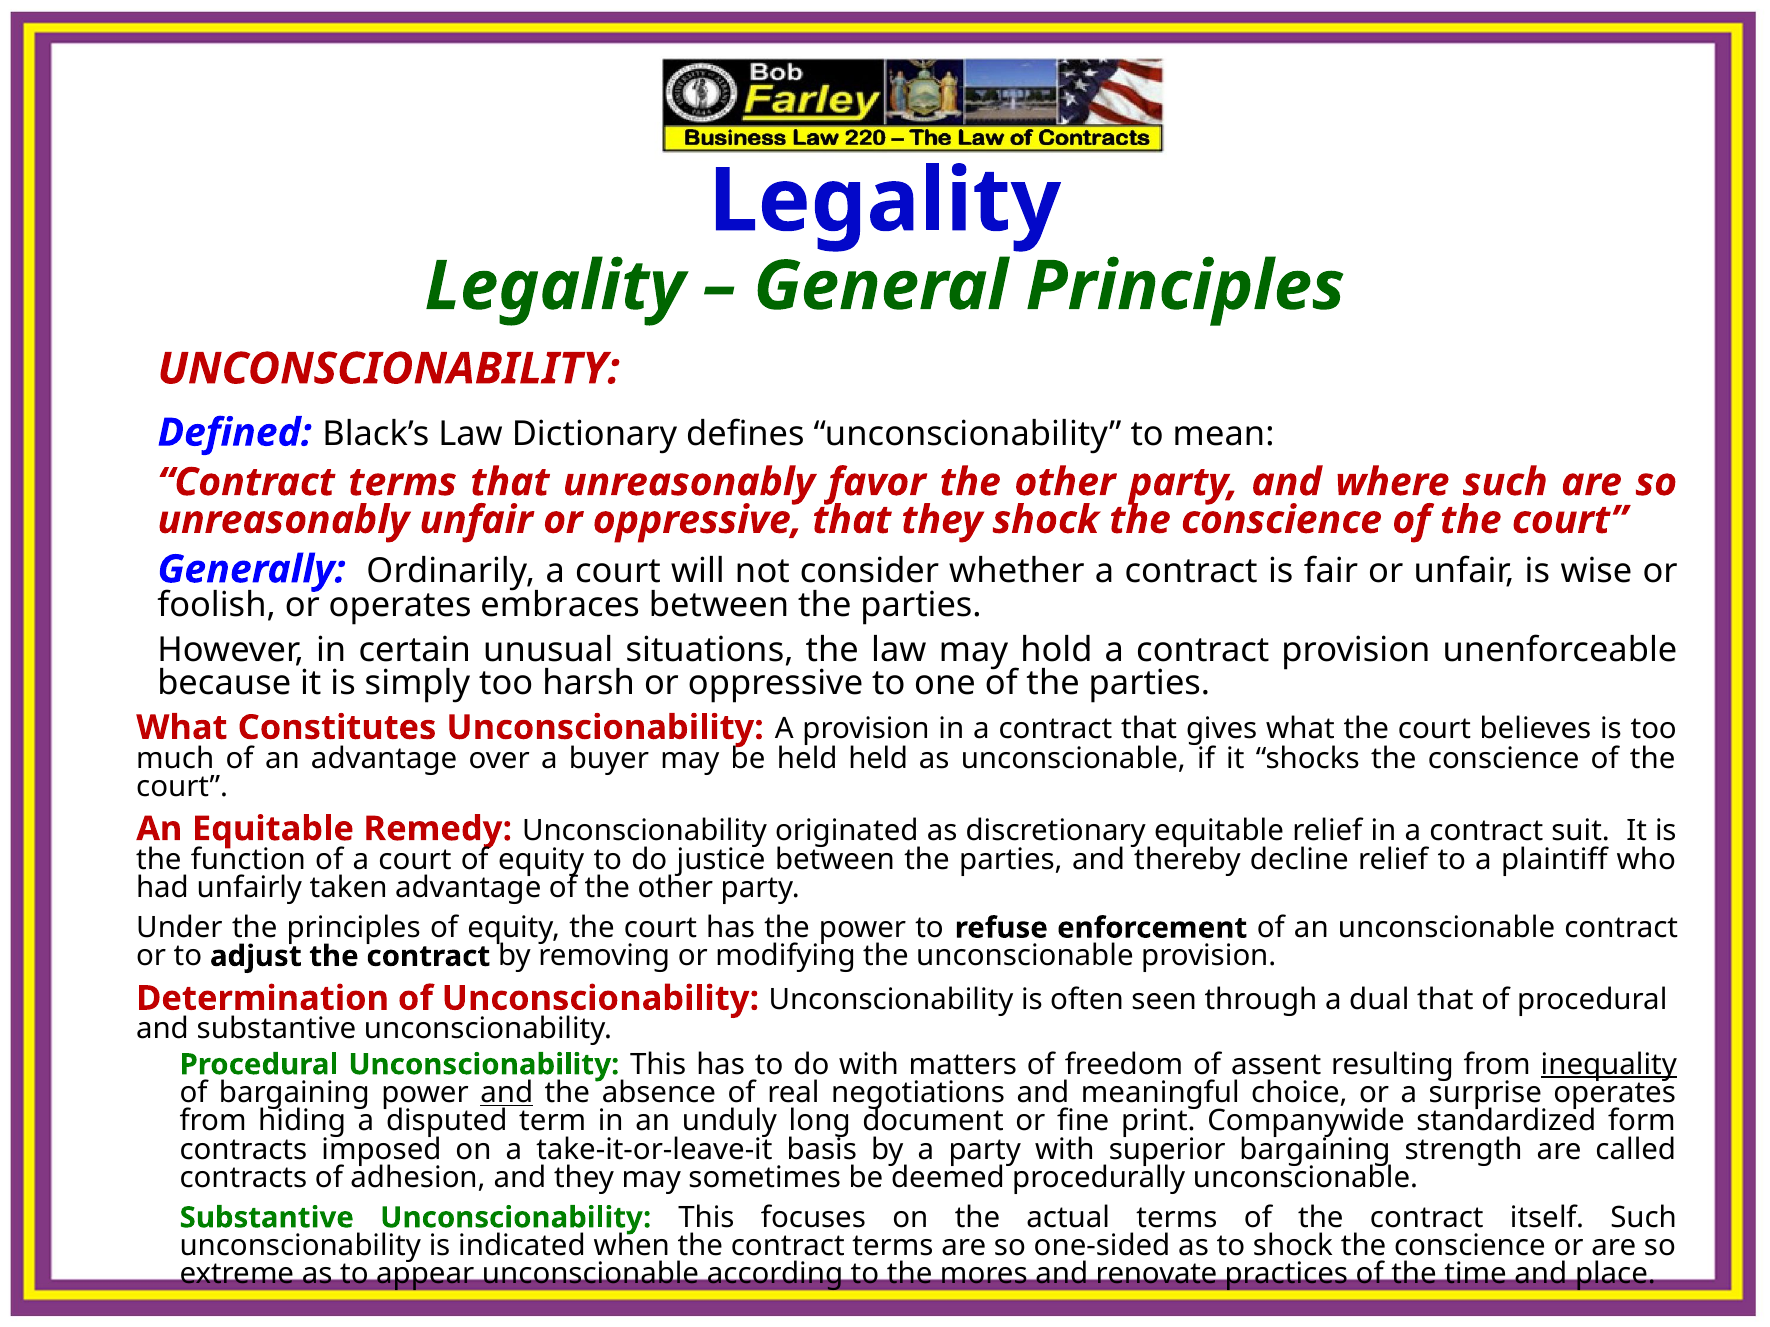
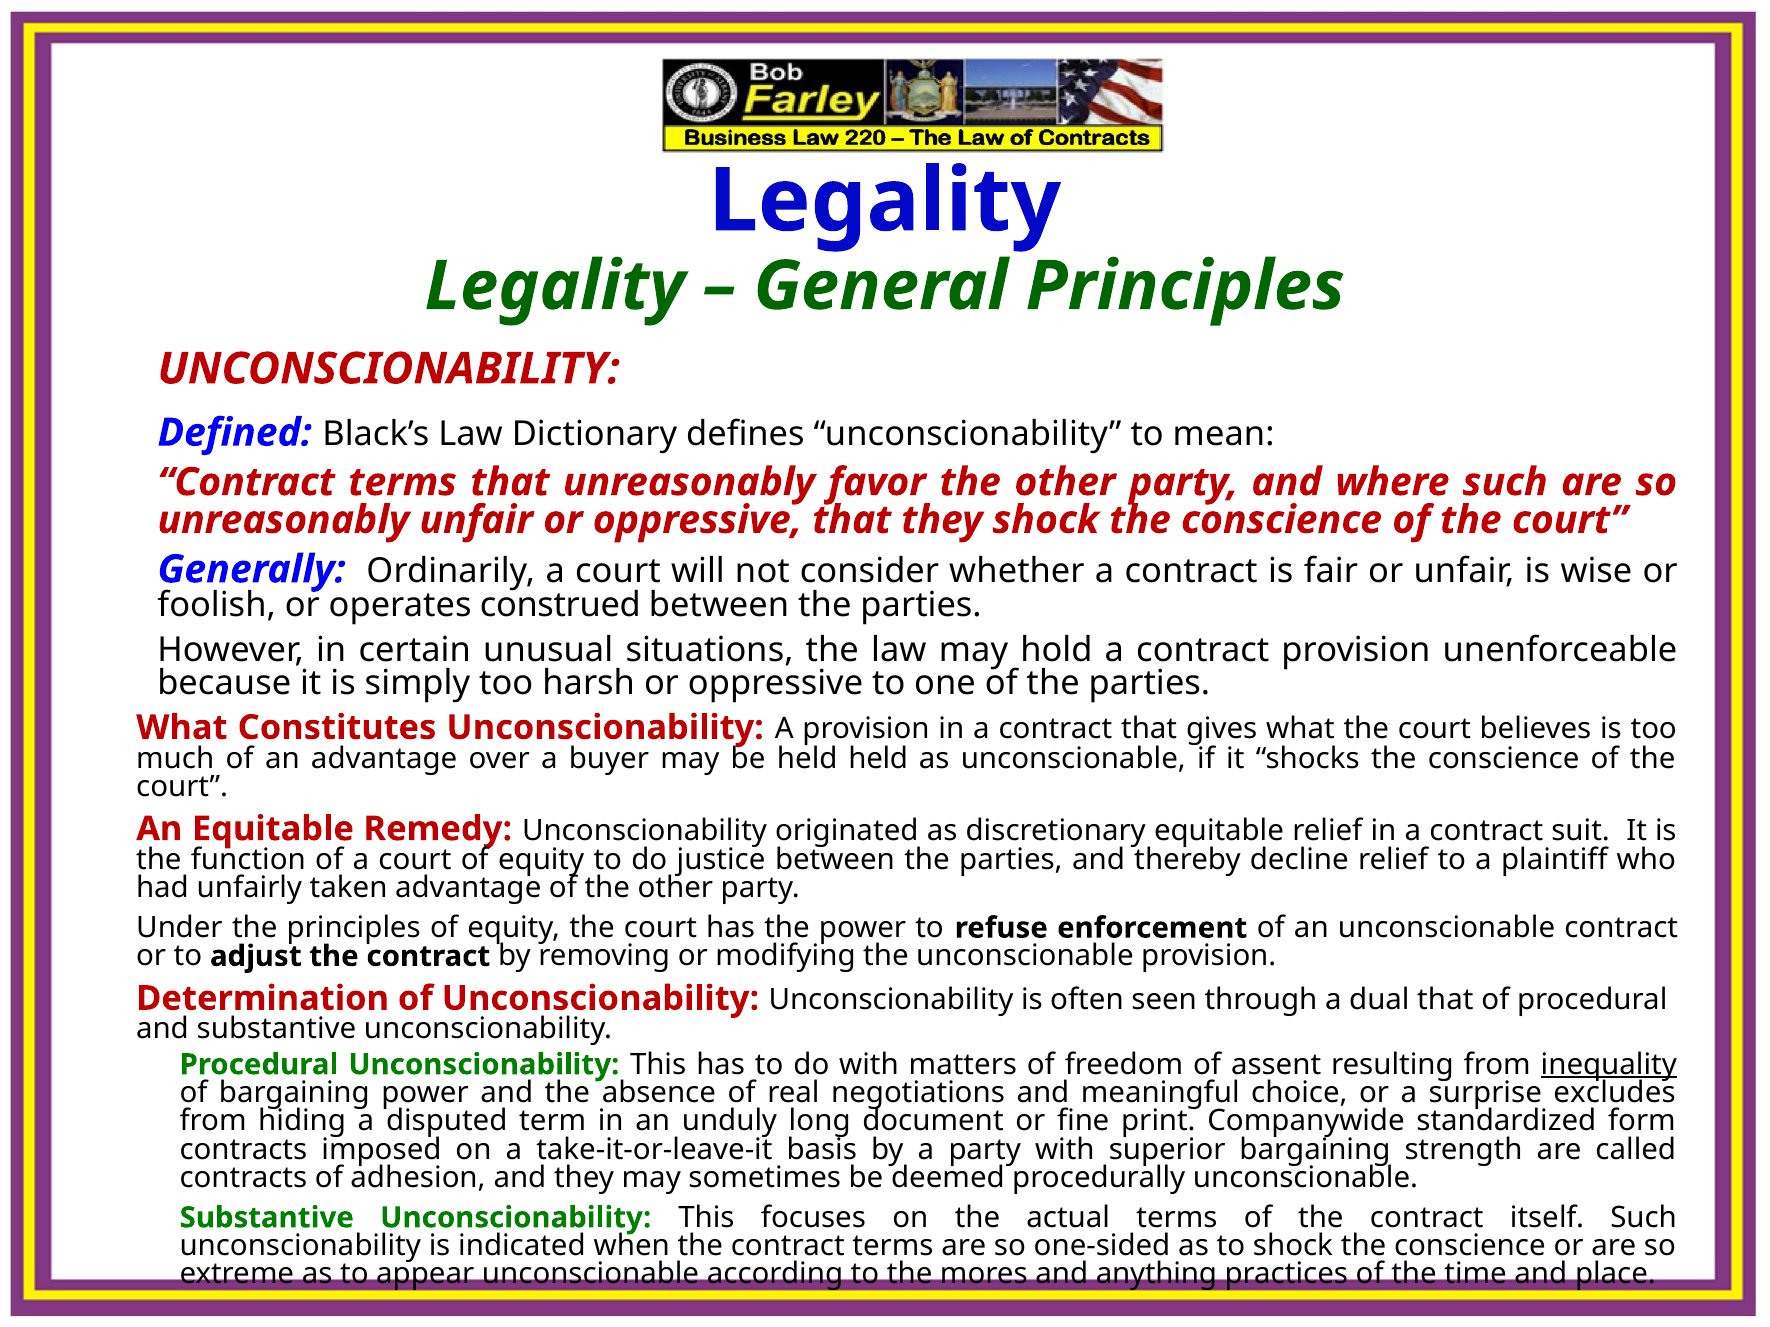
embraces: embraces -> construed
and at (507, 1093) underline: present -> none
surprise operates: operates -> excludes
renovate: renovate -> anything
